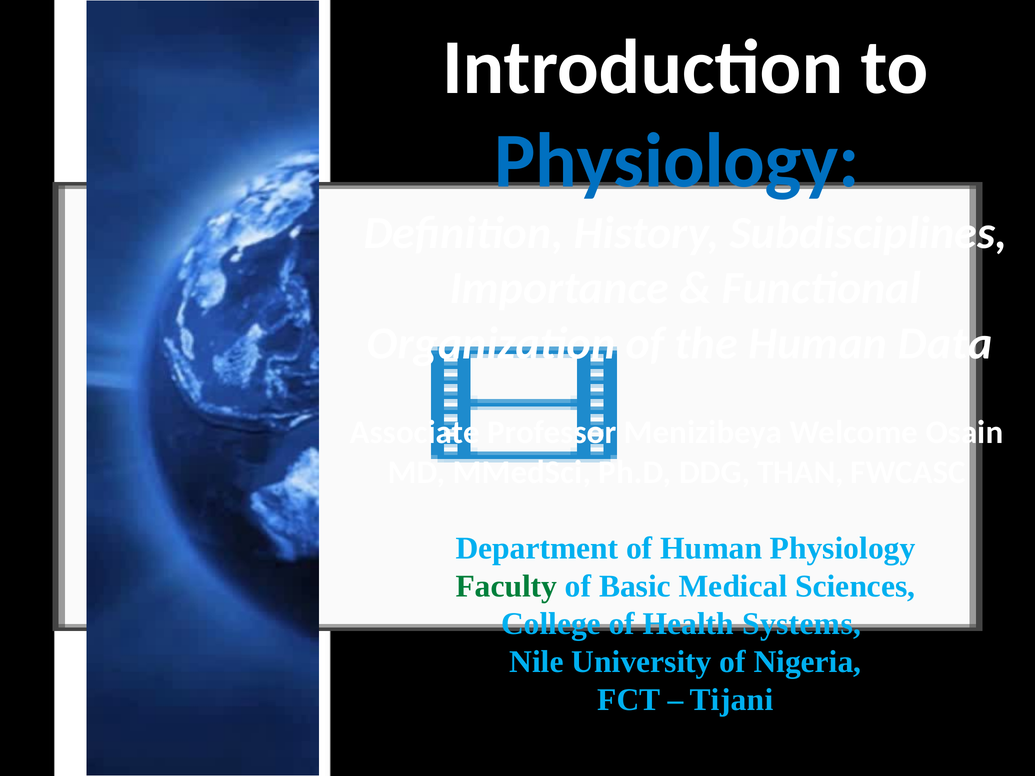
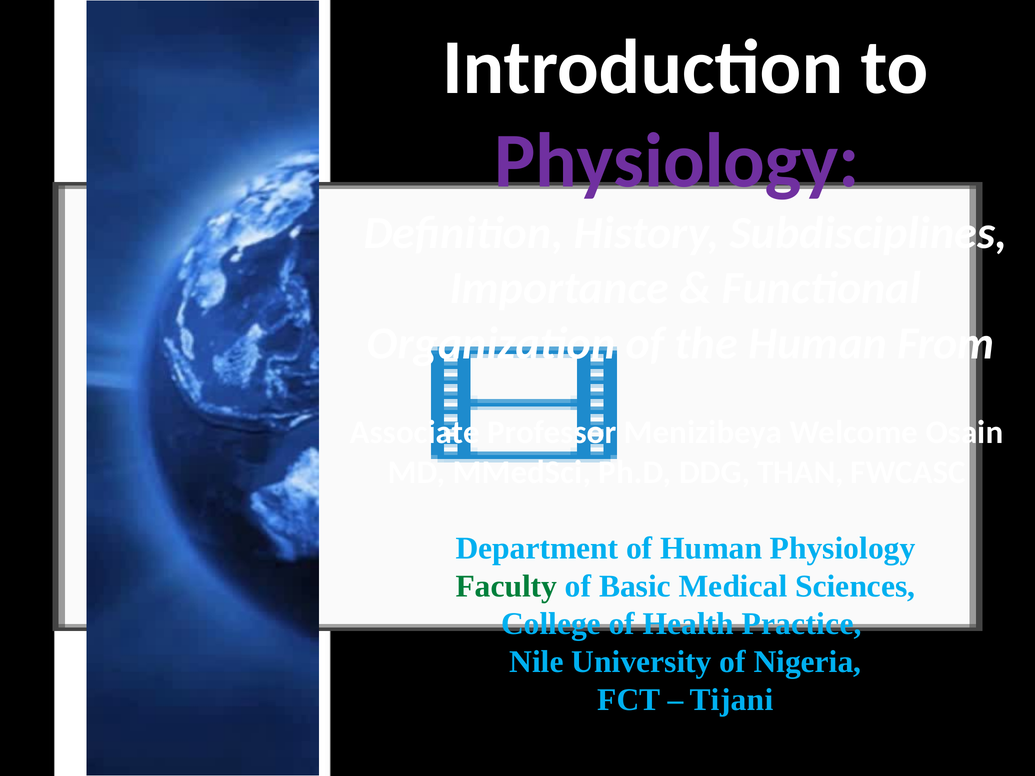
Physiology at (677, 161) colour: blue -> purple
Data: Data -> From
Systems: Systems -> Practice
